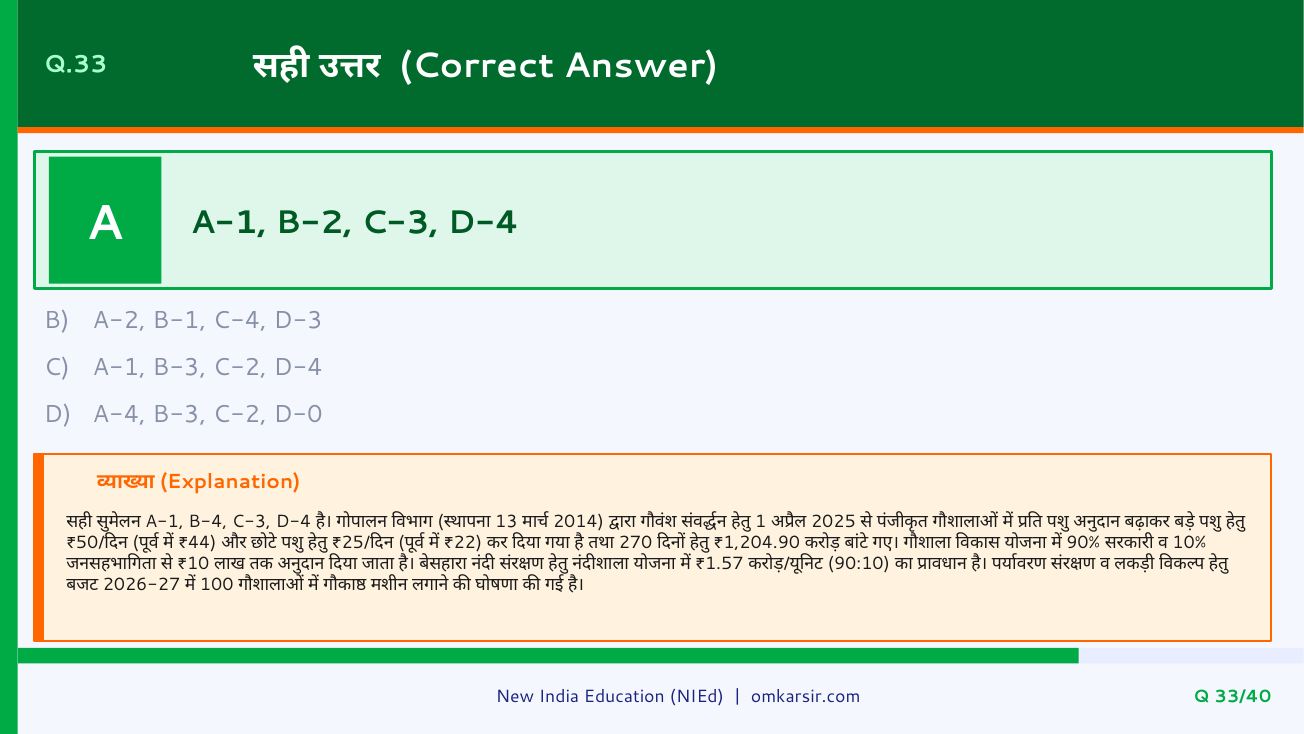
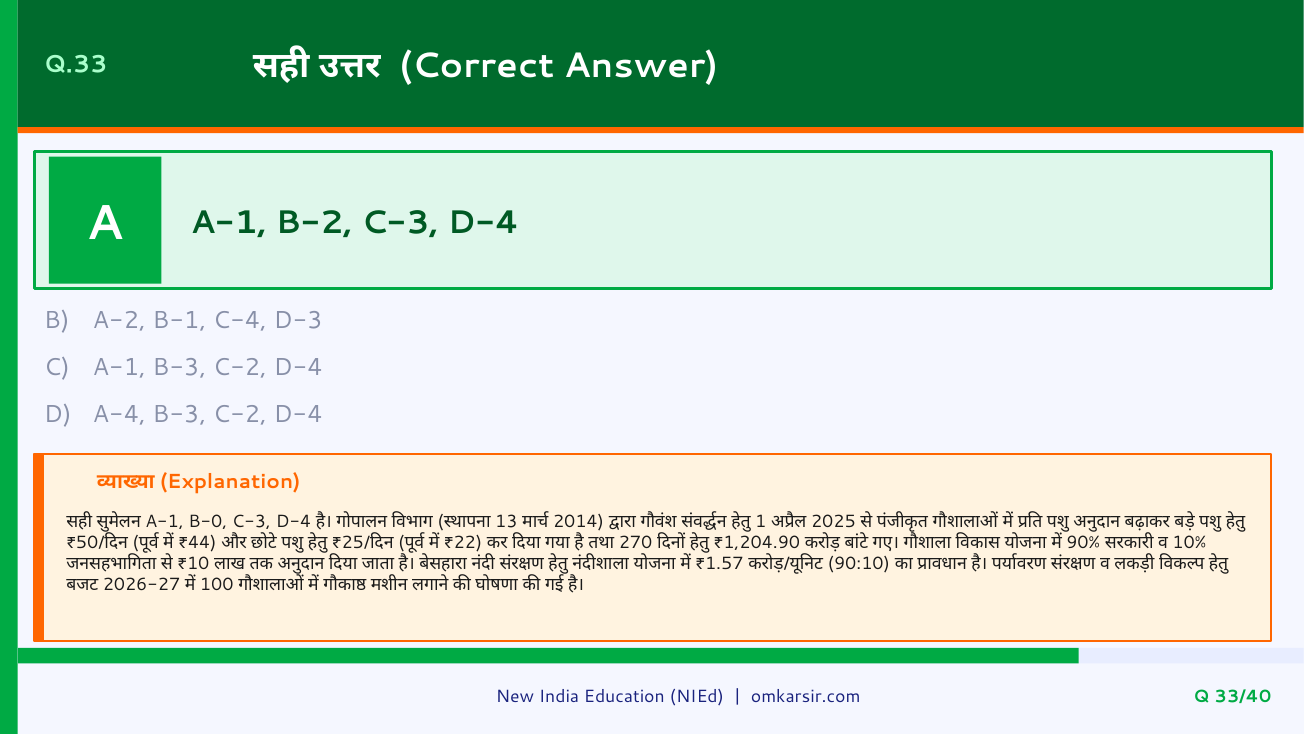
A-4 B-3 C-2 D-0: D-0 -> D-4
B-4: B-4 -> B-0
